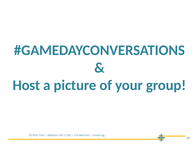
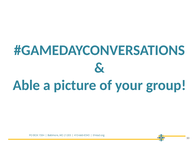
Host: Host -> Able
